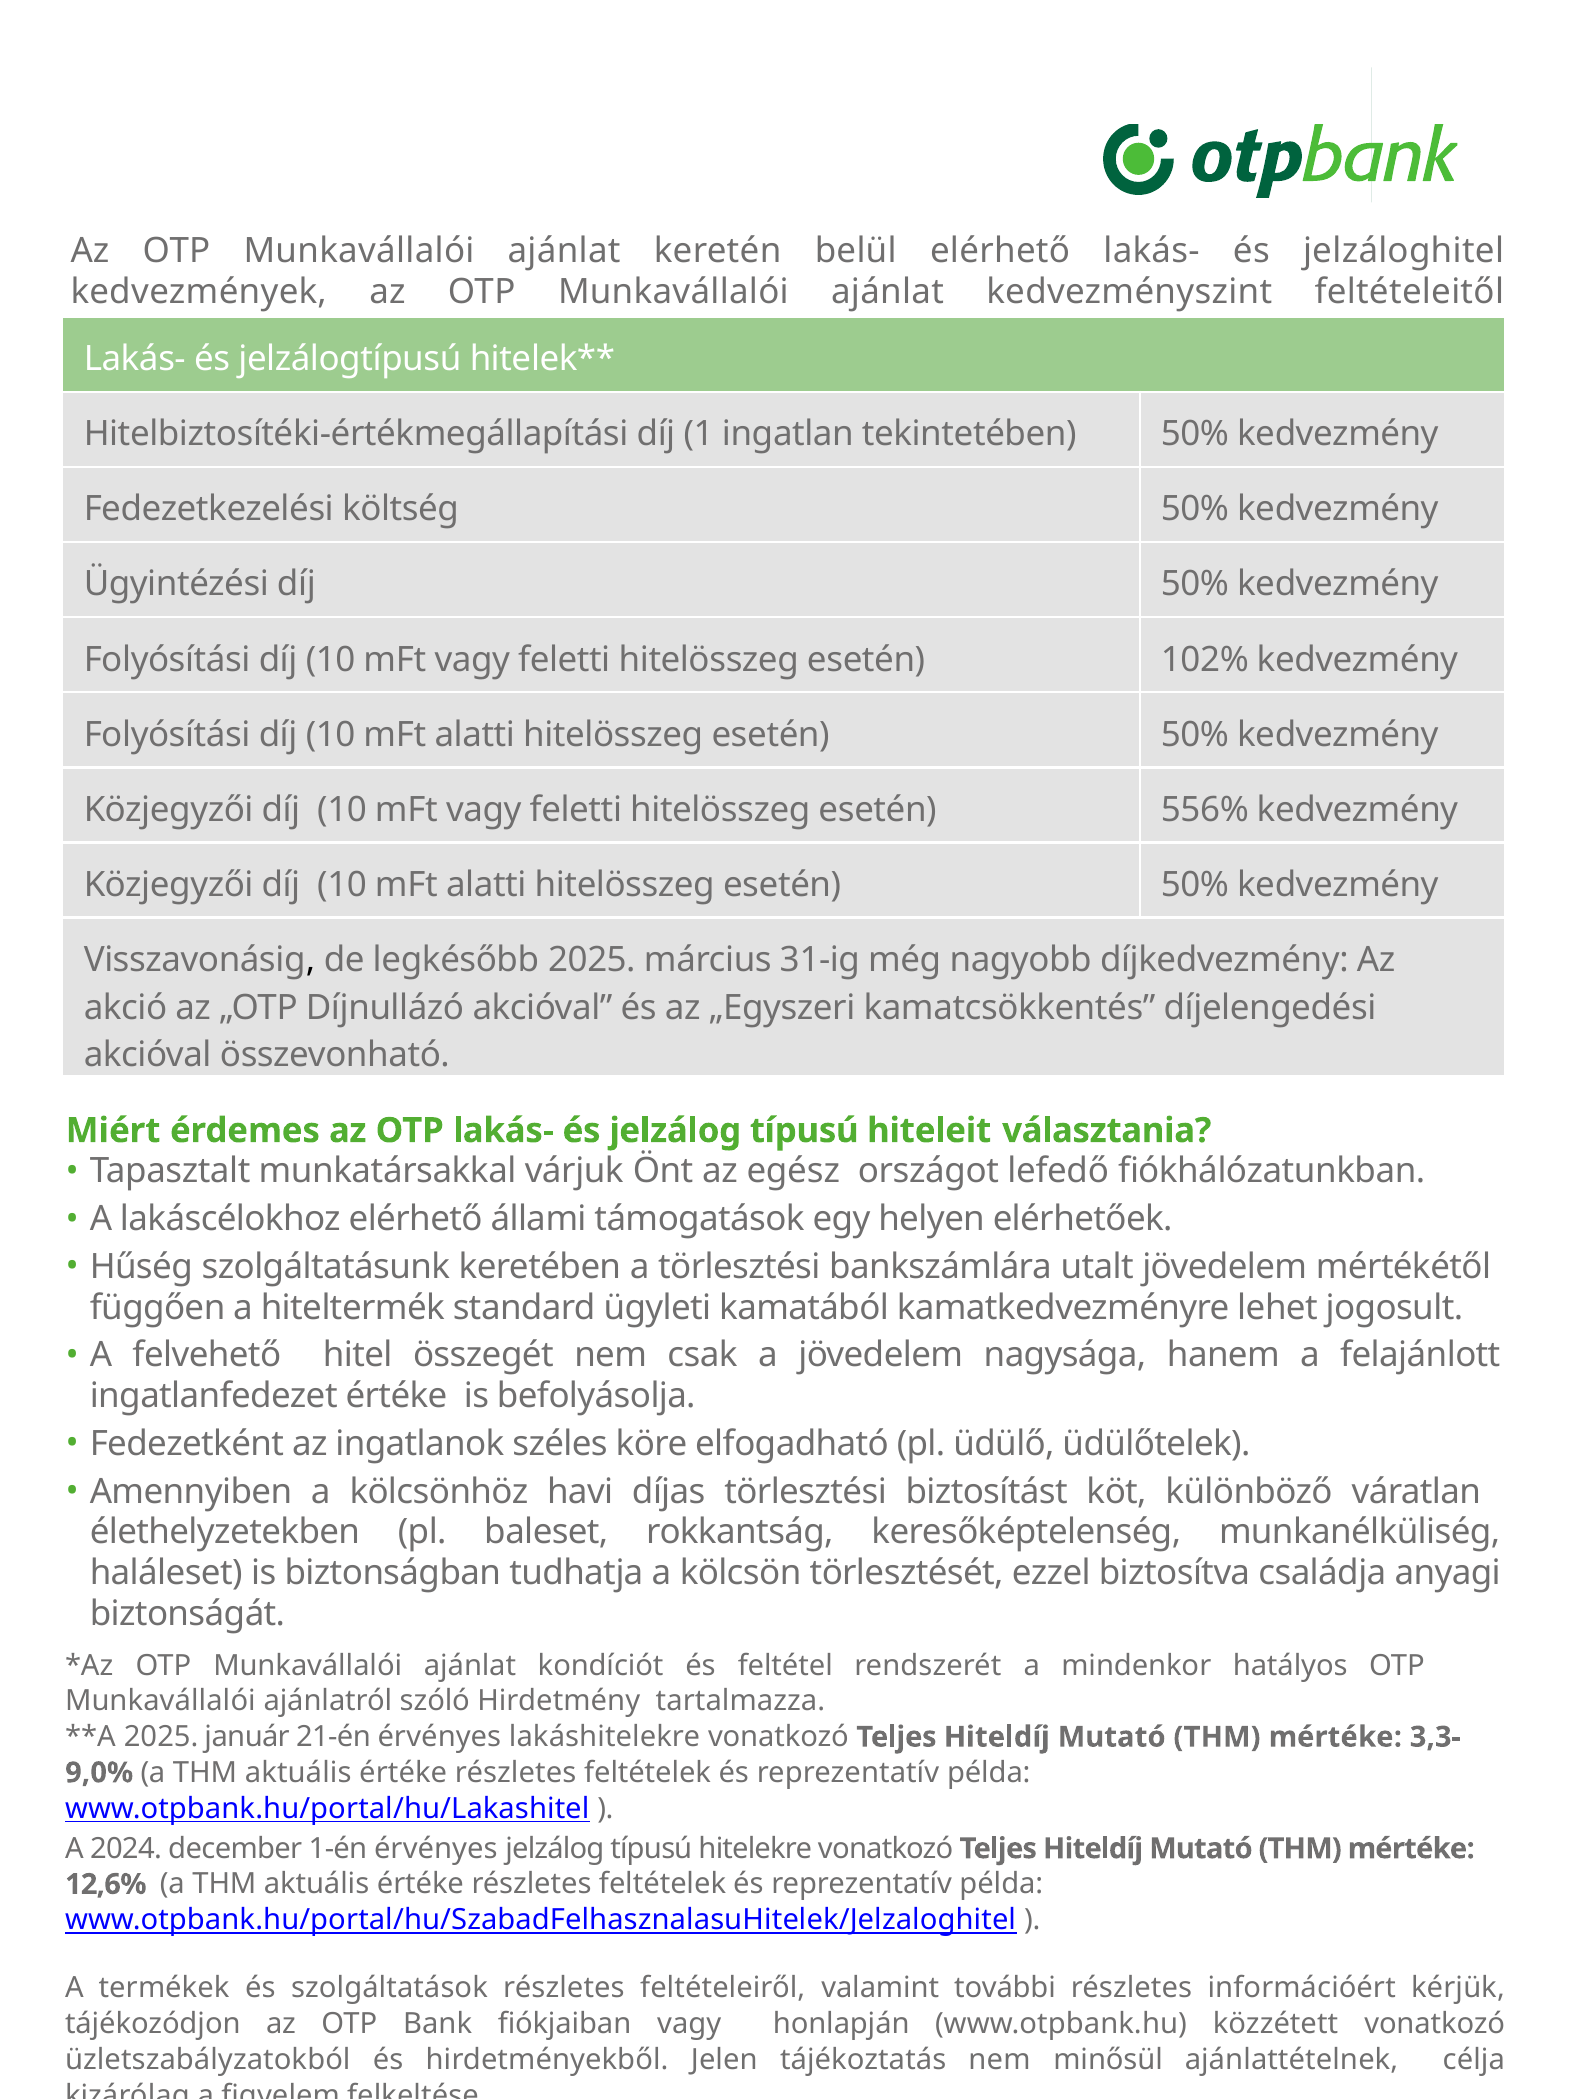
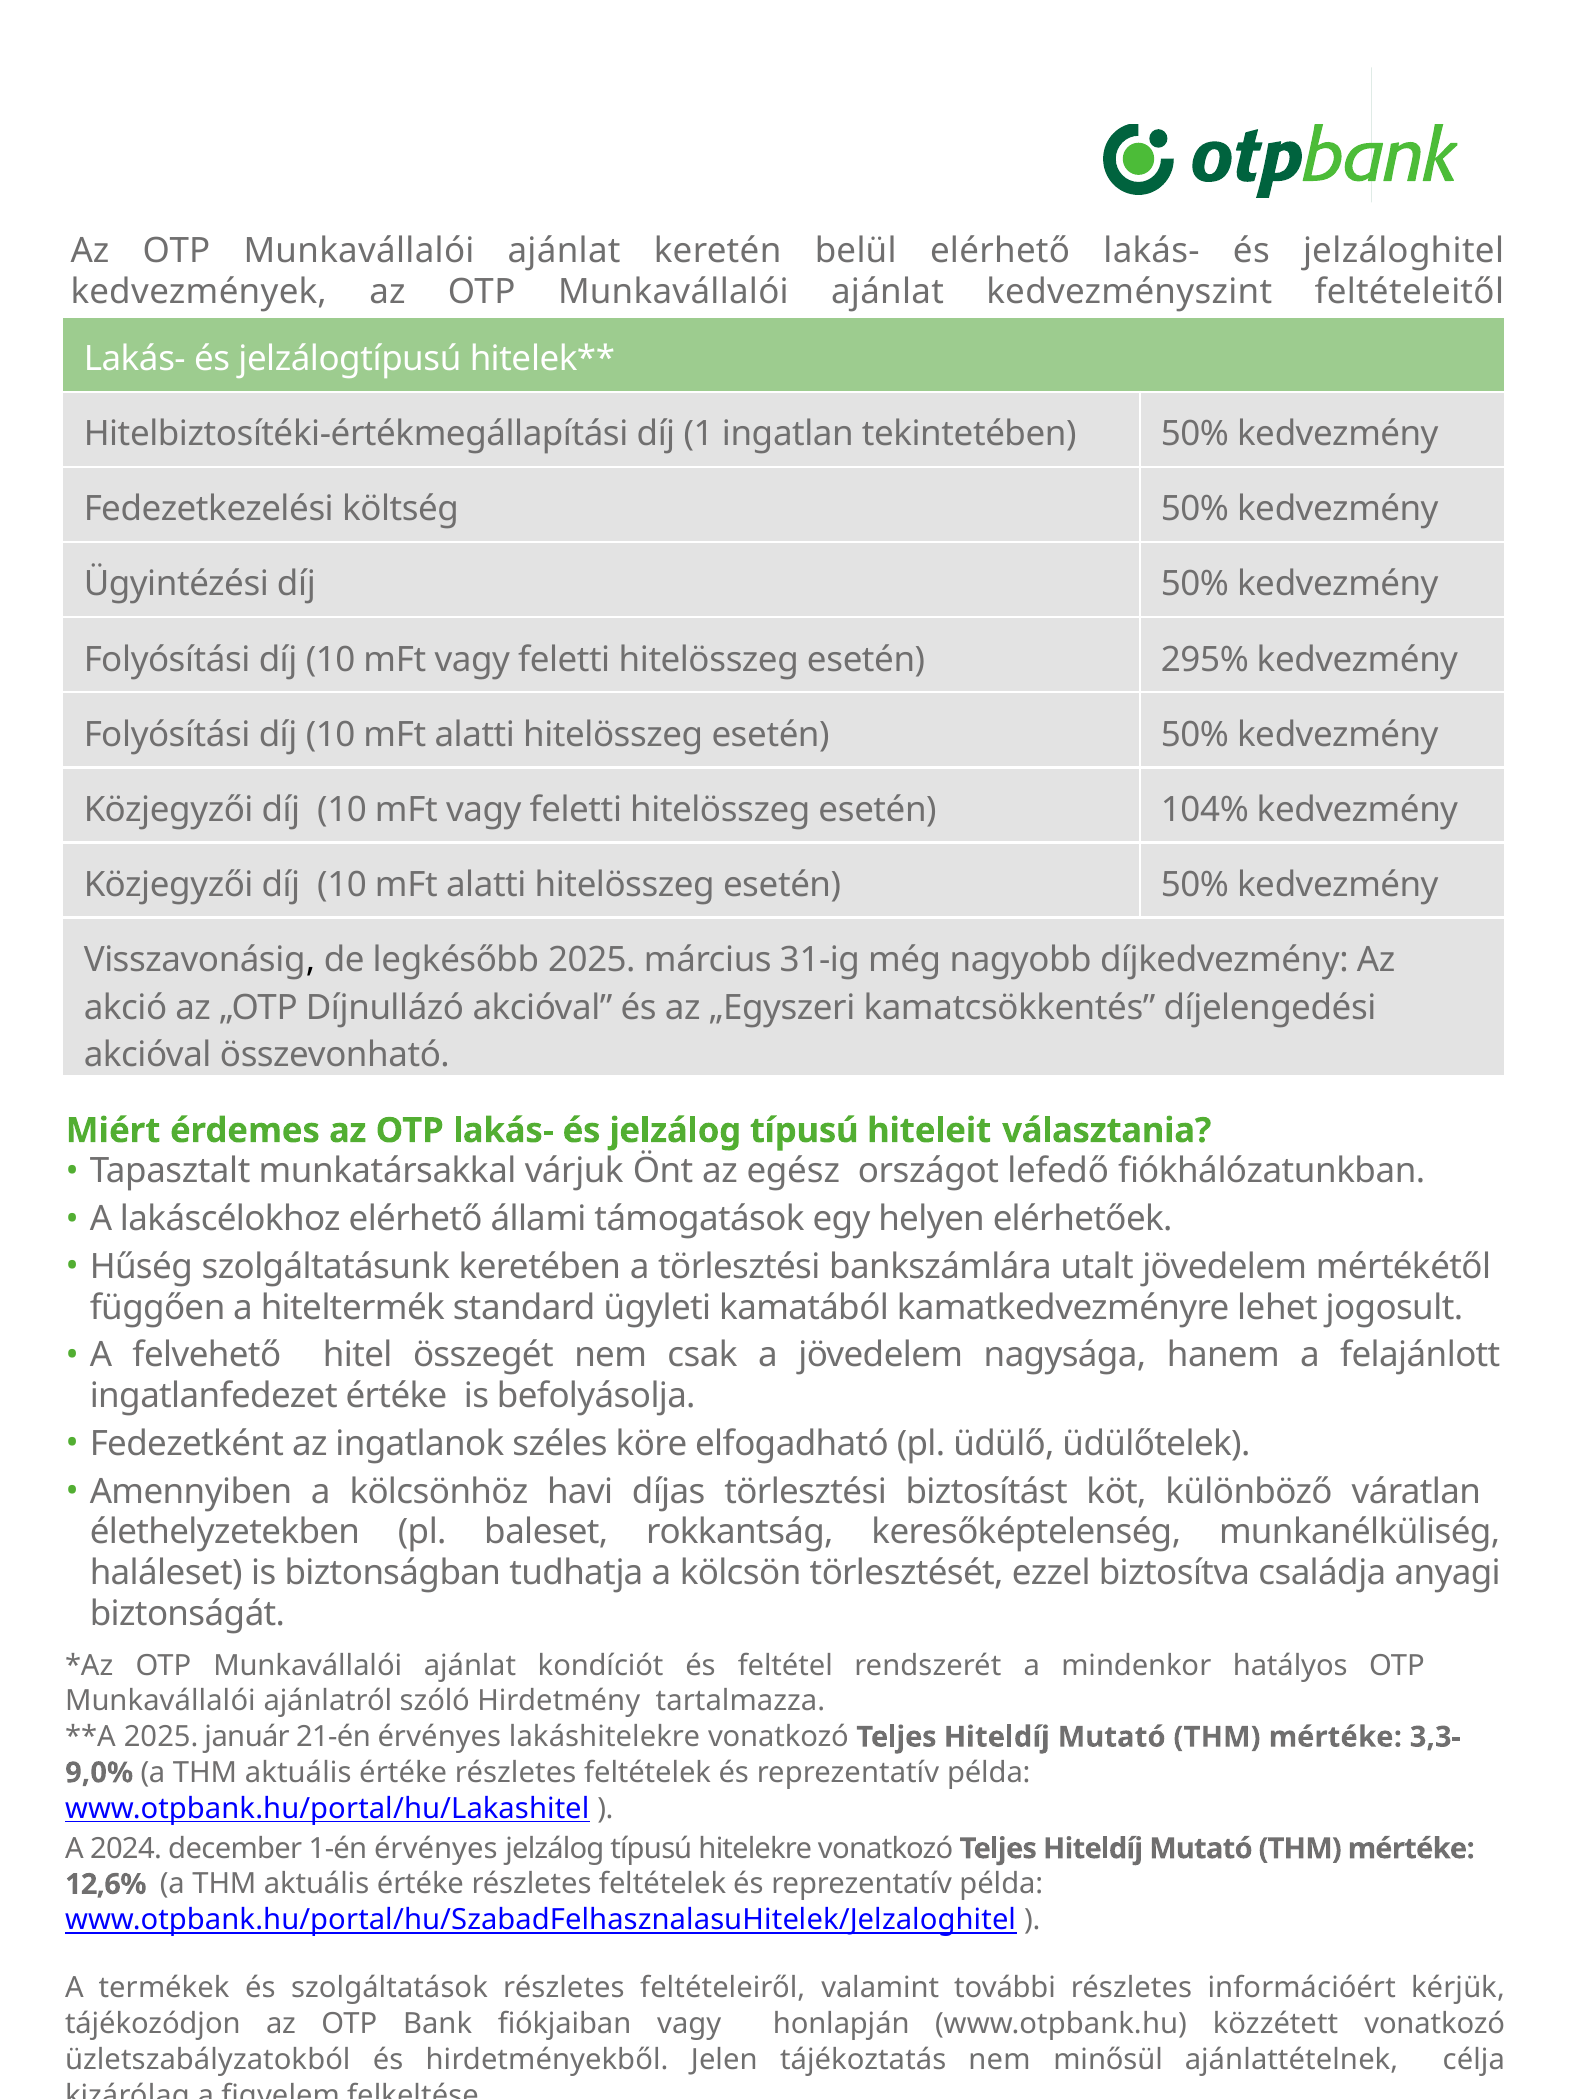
102%: 102% -> 295%
556%: 556% -> 104%
